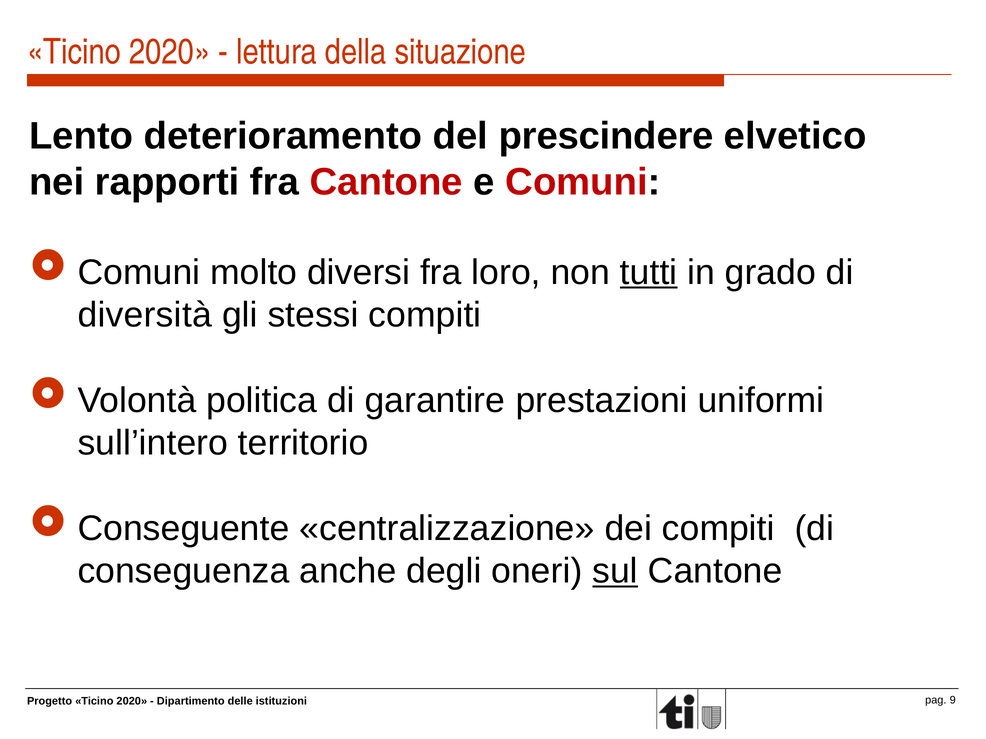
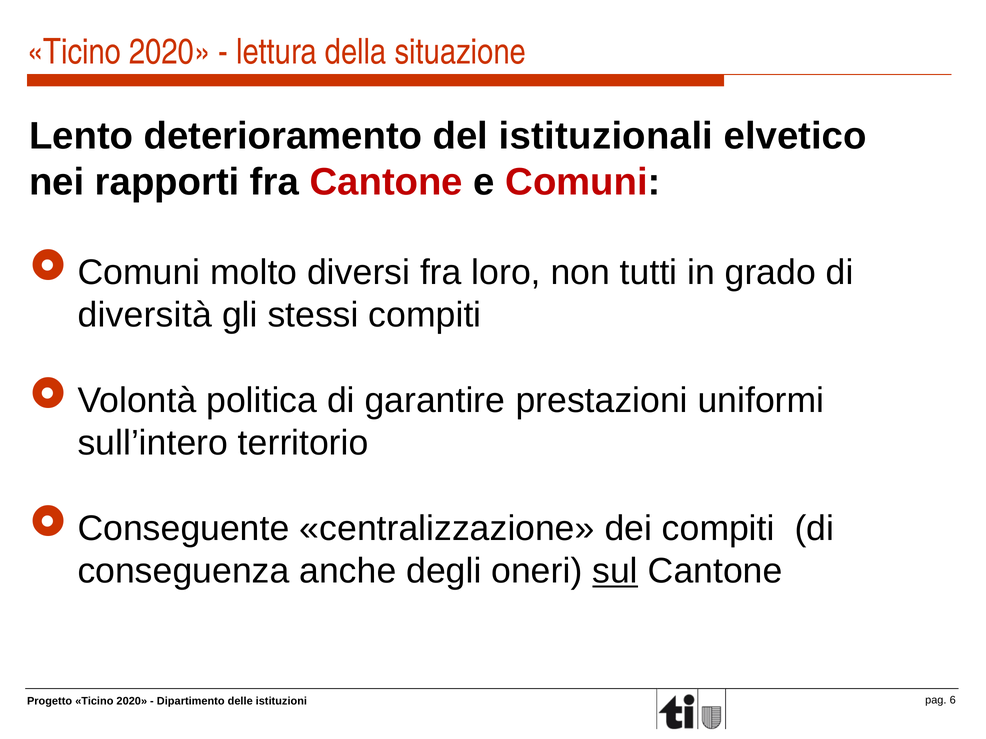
prescindere: prescindere -> istituzionali
tutti underline: present -> none
9: 9 -> 6
